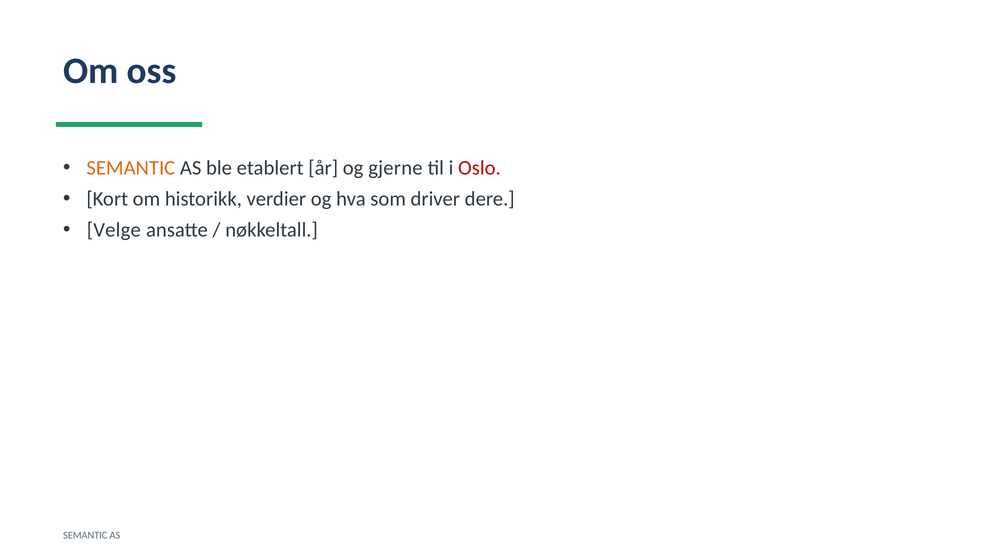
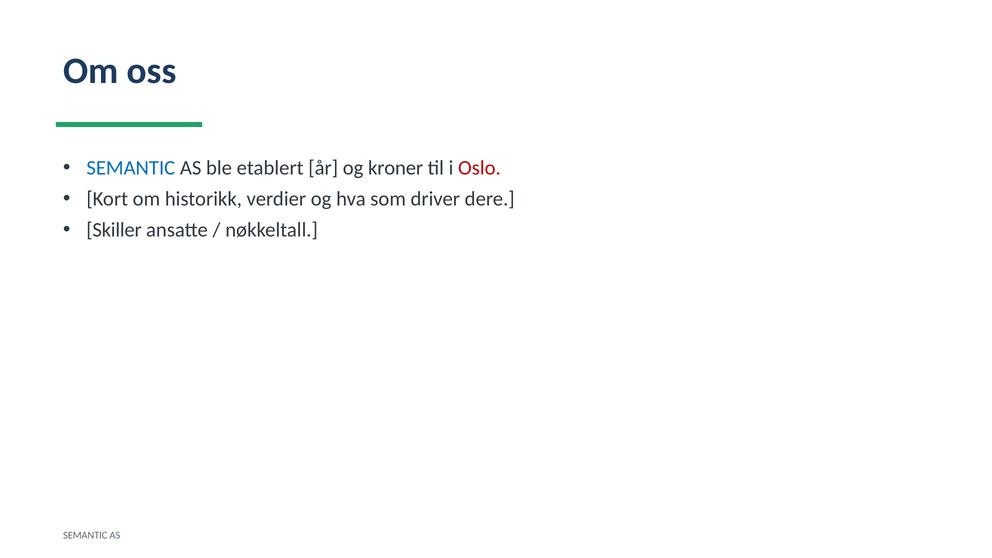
SEMANTIC at (131, 168) colour: orange -> blue
gjerne: gjerne -> kroner
Velge: Velge -> Skiller
